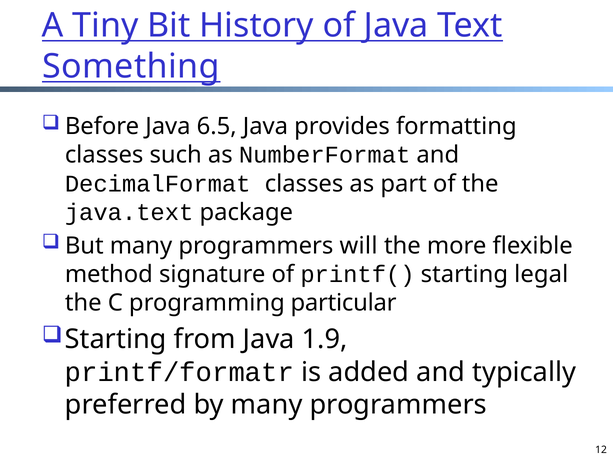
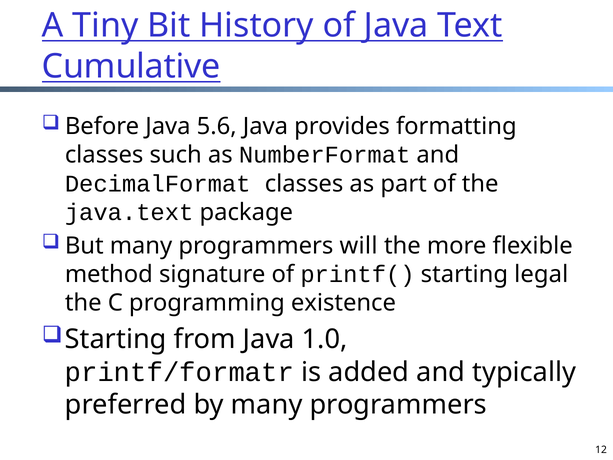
Something: Something -> Cumulative
6.5: 6.5 -> 5.6
particular: particular -> existence
1.9: 1.9 -> 1.0
